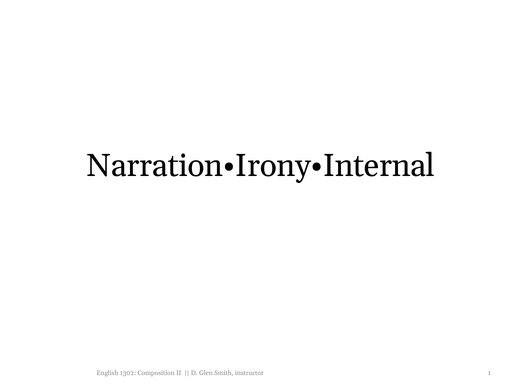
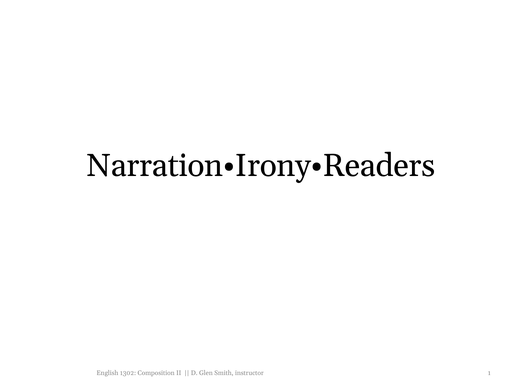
Narration•Irony•Internal: Narration•Irony•Internal -> Narration•Irony•Readers
